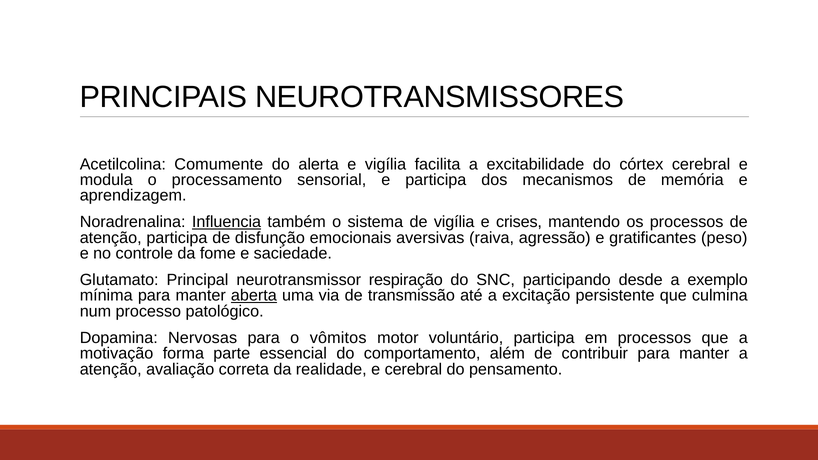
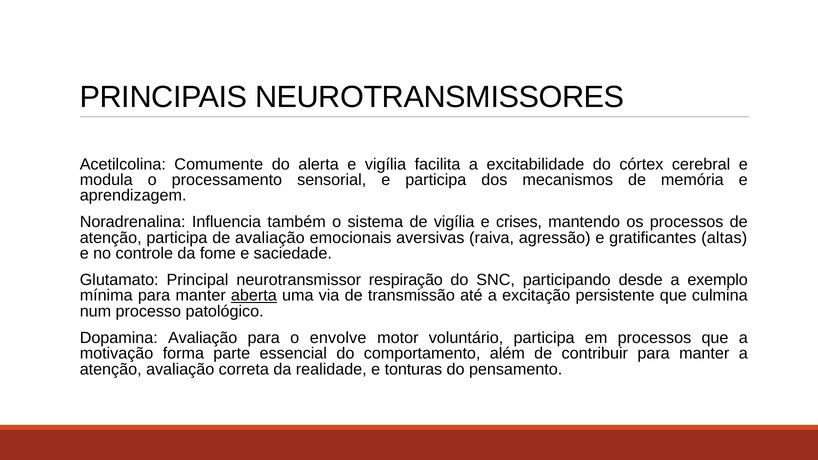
Influencia underline: present -> none
de disfunção: disfunção -> avaliação
peso: peso -> altas
Dopamina Nervosas: Nervosas -> Avaliação
vômitos: vômitos -> envolve
e cerebral: cerebral -> tonturas
